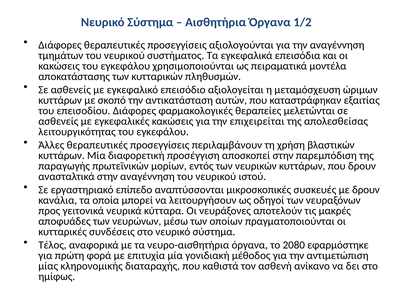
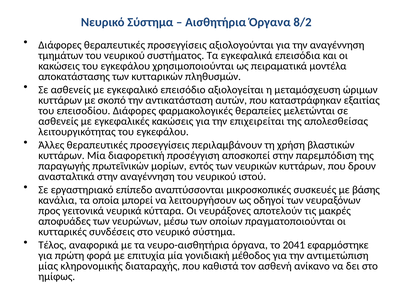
1/2: 1/2 -> 8/2
με δρουν: δρουν -> βάσης
2080: 2080 -> 2041
